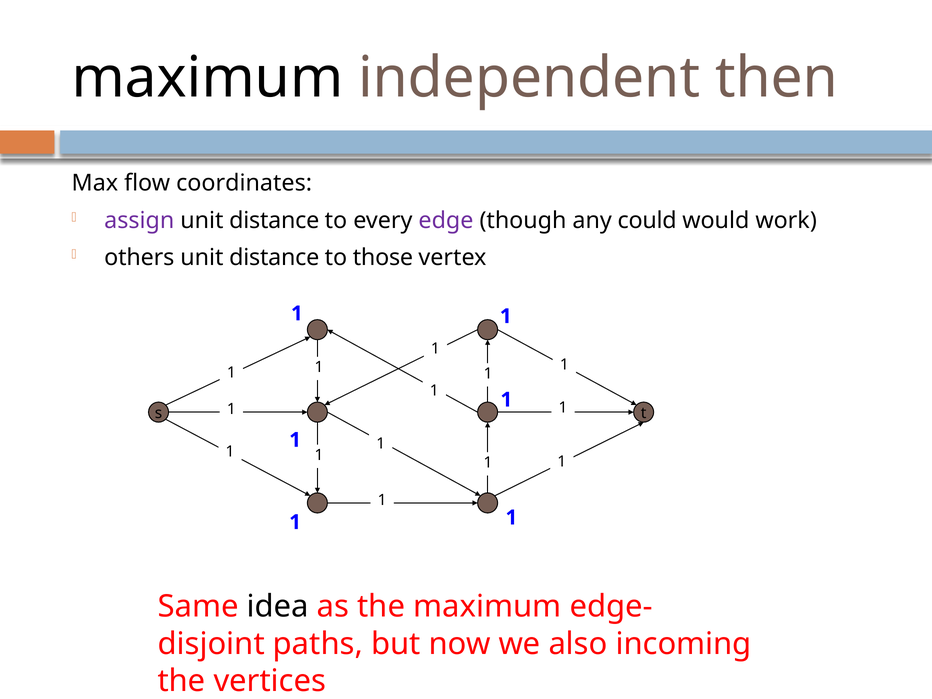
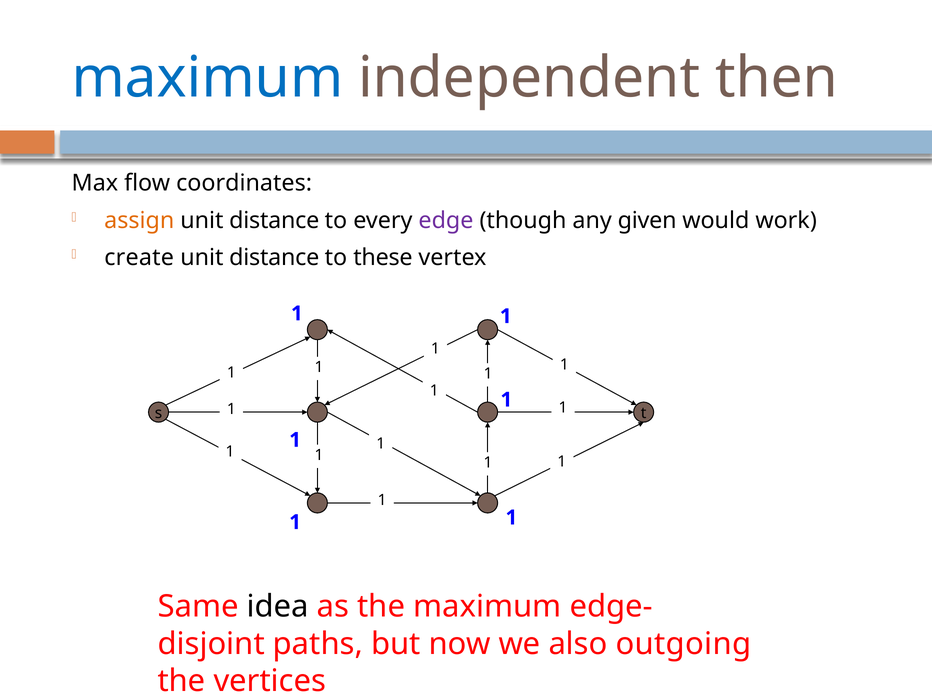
maximum at (207, 78) colour: black -> blue
assign colour: purple -> orange
could: could -> given
others: others -> create
those: those -> these
incoming: incoming -> outgoing
